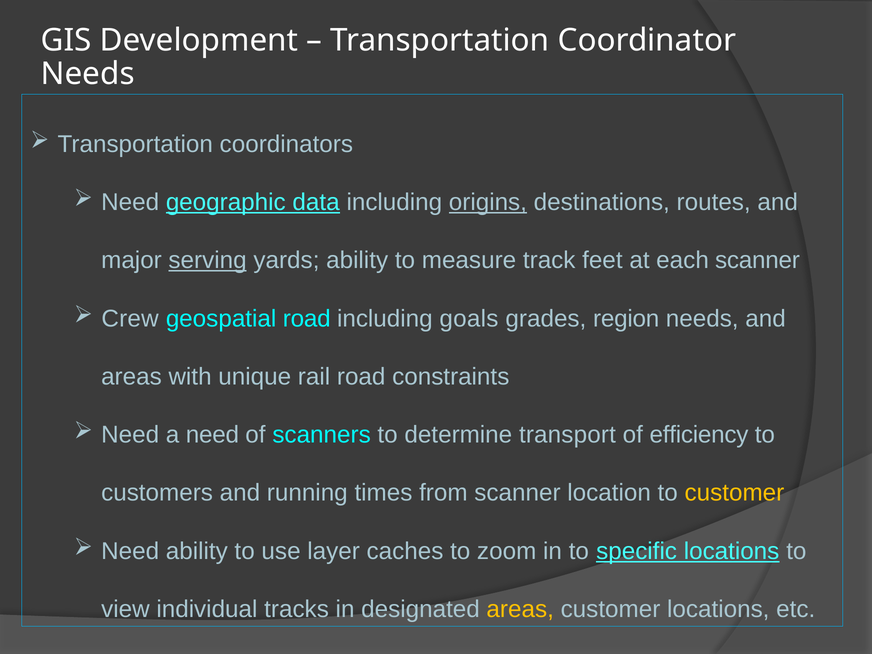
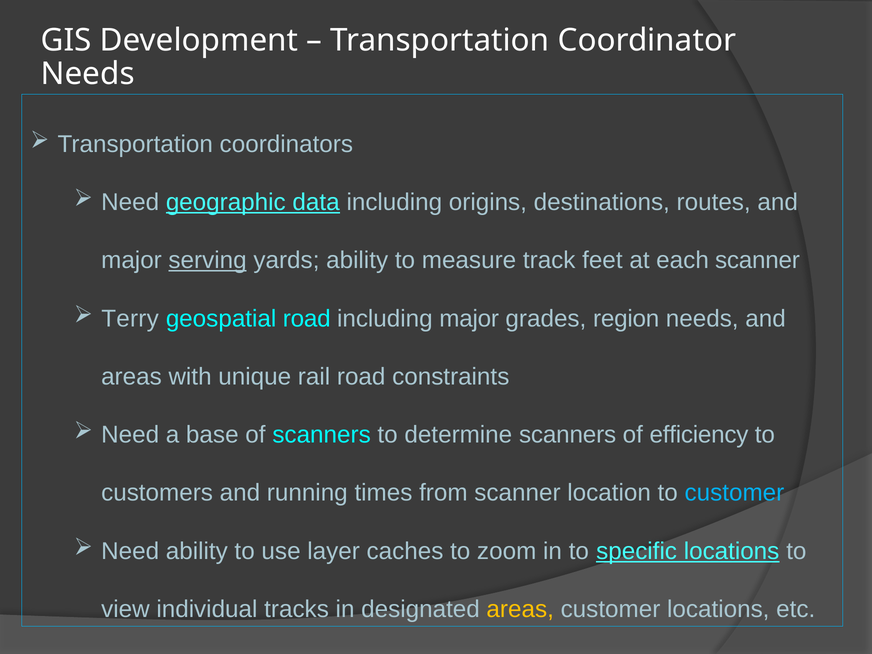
origins underline: present -> none
Crew: Crew -> Terry
including goals: goals -> major
a need: need -> base
determine transport: transport -> scanners
customer at (734, 493) colour: yellow -> light blue
